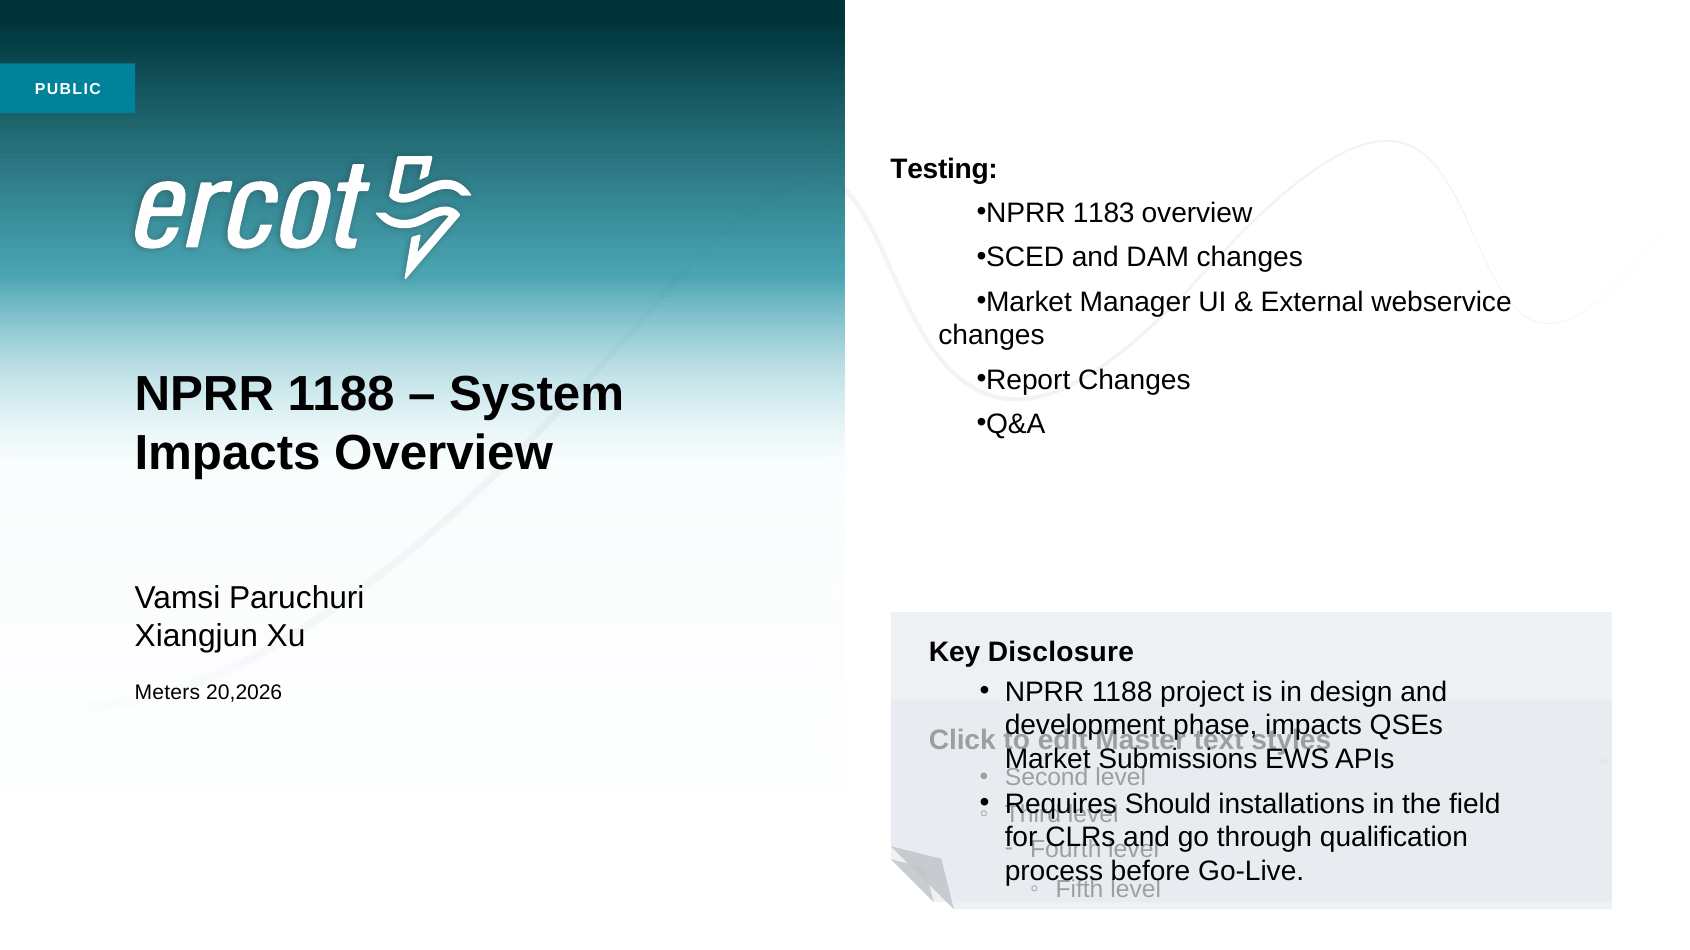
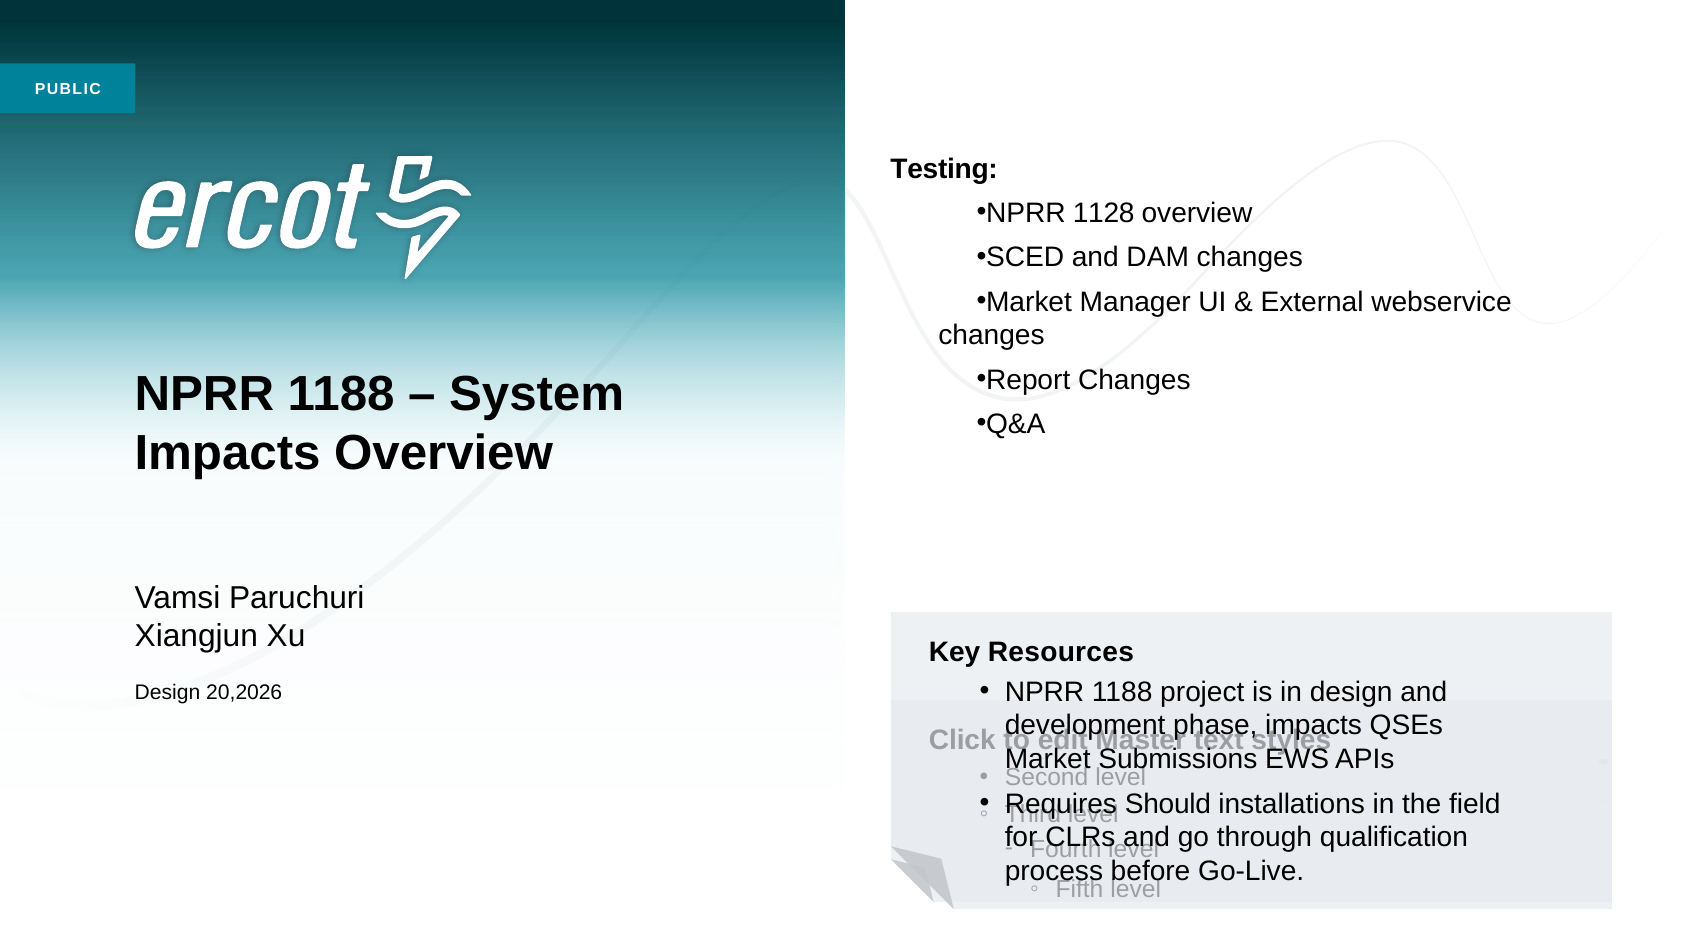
1183: 1183 -> 1128
Disclosure: Disclosure -> Resources
Meters at (167, 693): Meters -> Design
